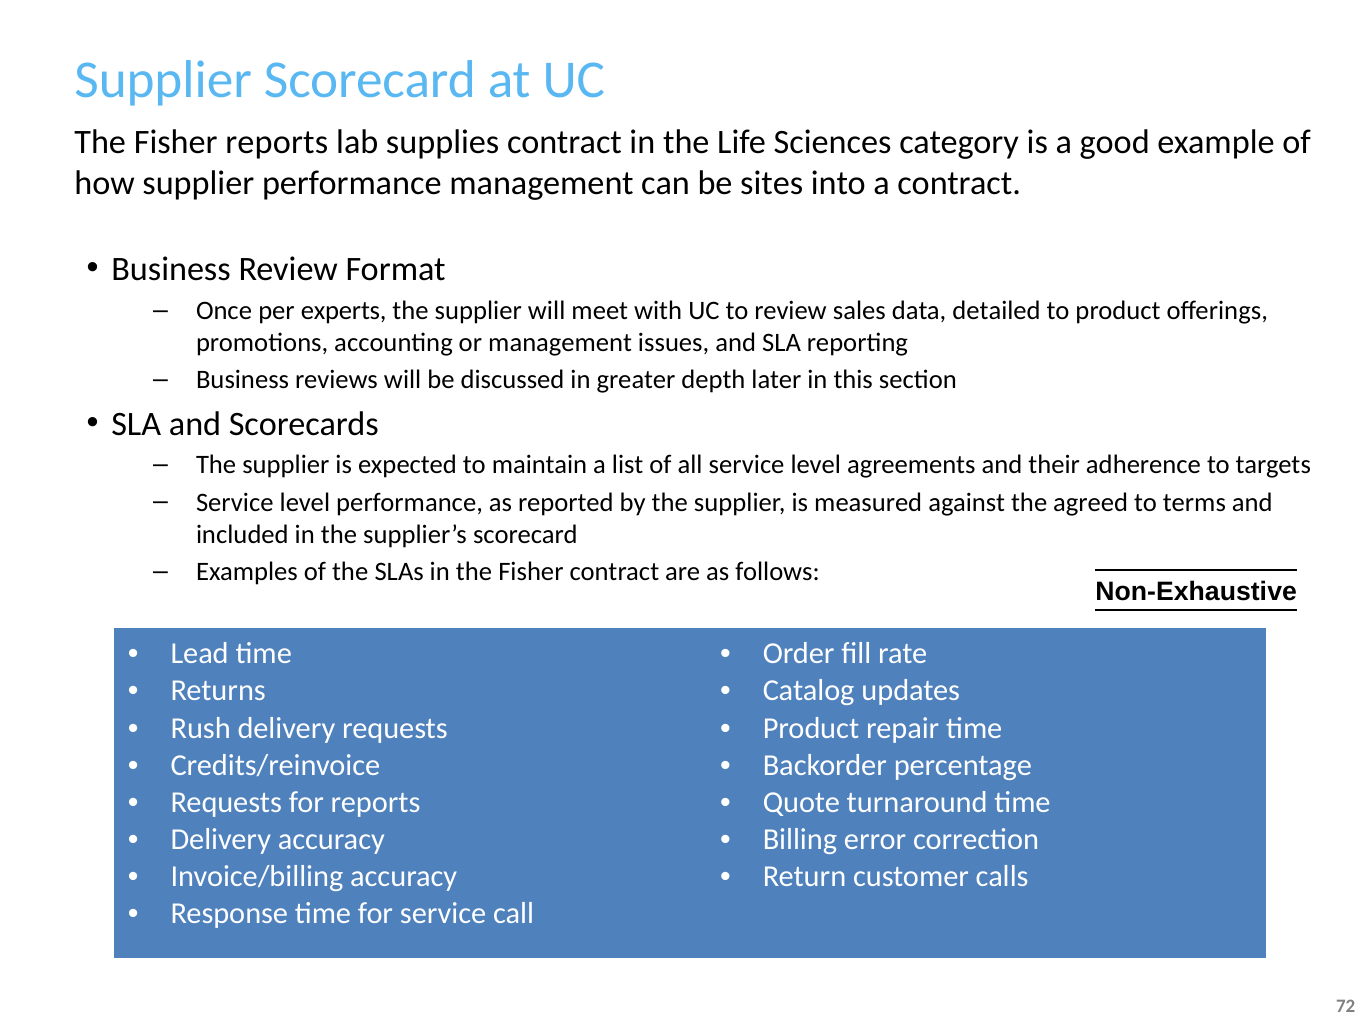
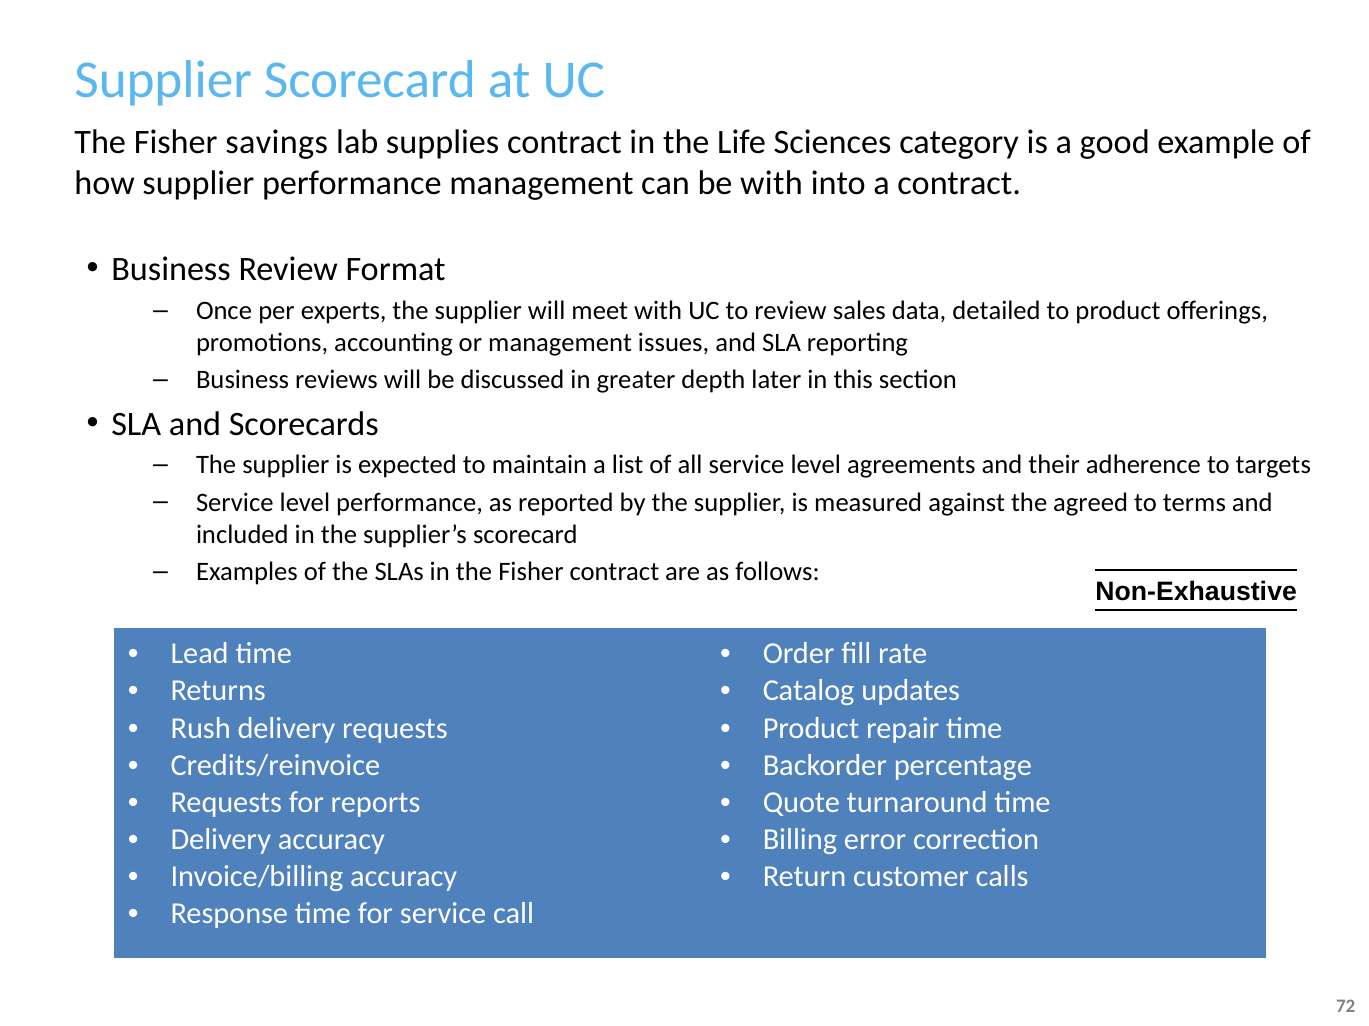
Fisher reports: reports -> savings
be sites: sites -> with
